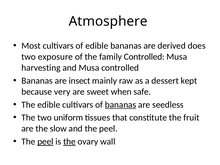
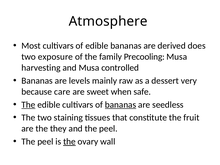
family Controlled: Controlled -> Precooling
insect: insect -> levels
kept: kept -> very
very: very -> care
The at (28, 105) underline: none -> present
uniform: uniform -> staining
slow: slow -> they
peel at (45, 142) underline: present -> none
